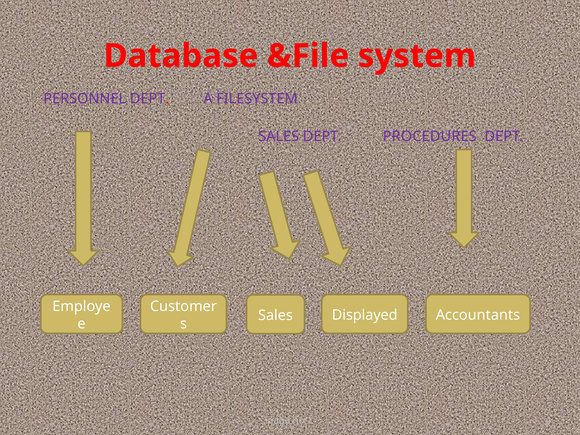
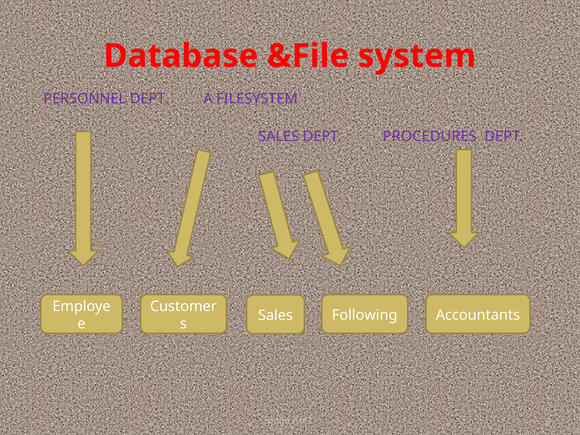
Displayed: Displayed -> Following
